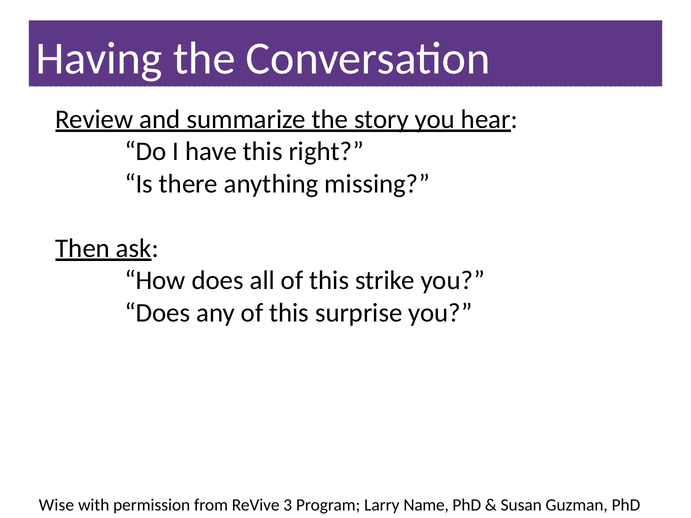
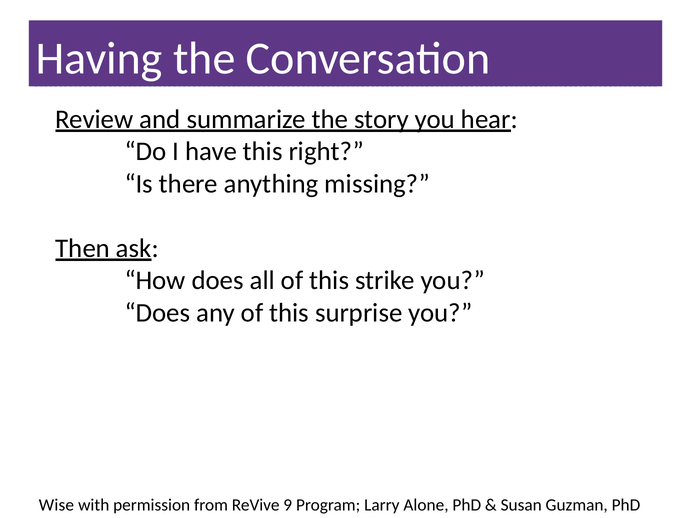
3: 3 -> 9
Name: Name -> Alone
